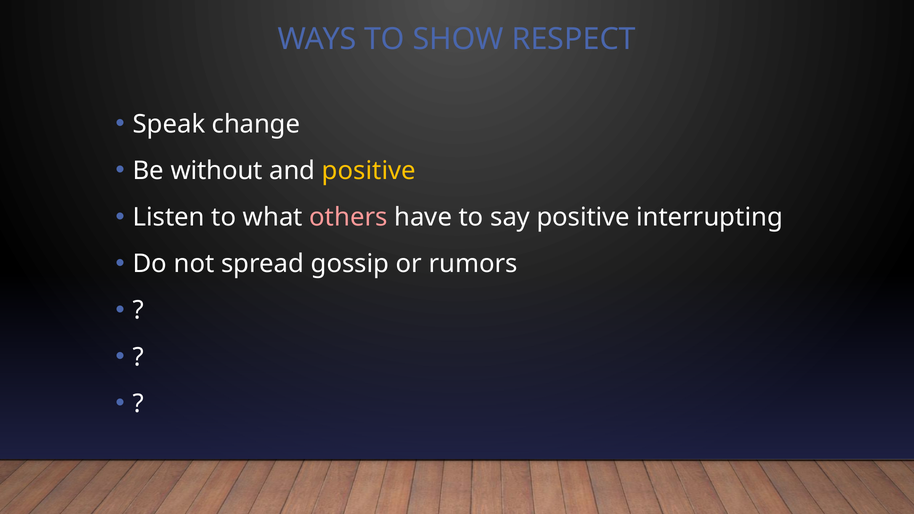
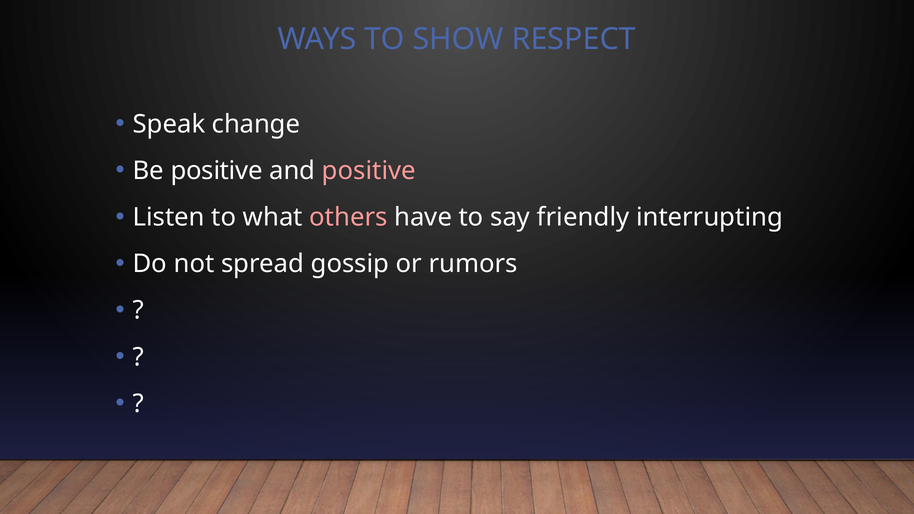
Be without: without -> positive
positive at (369, 171) colour: yellow -> pink
say positive: positive -> friendly
